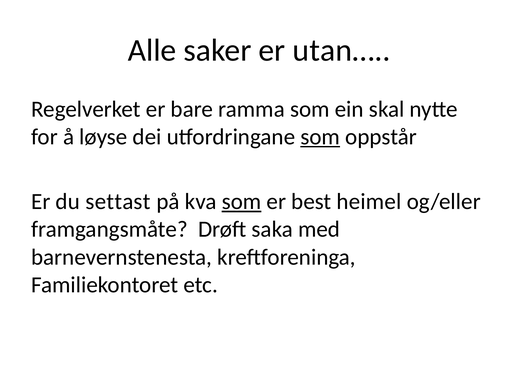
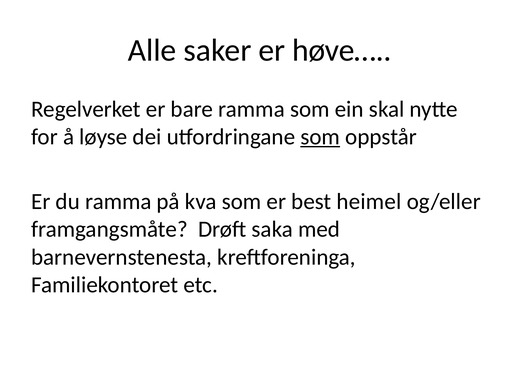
utan…: utan… -> høve…
du settast: settast -> ramma
som at (242, 201) underline: present -> none
